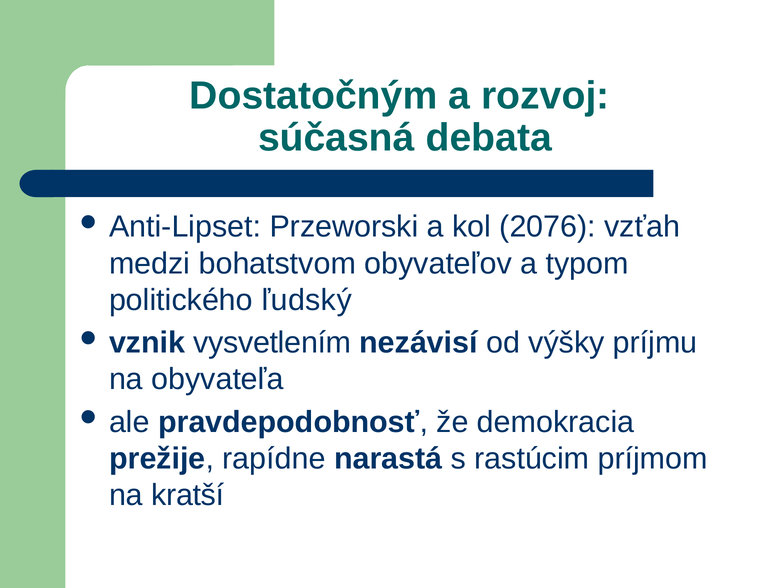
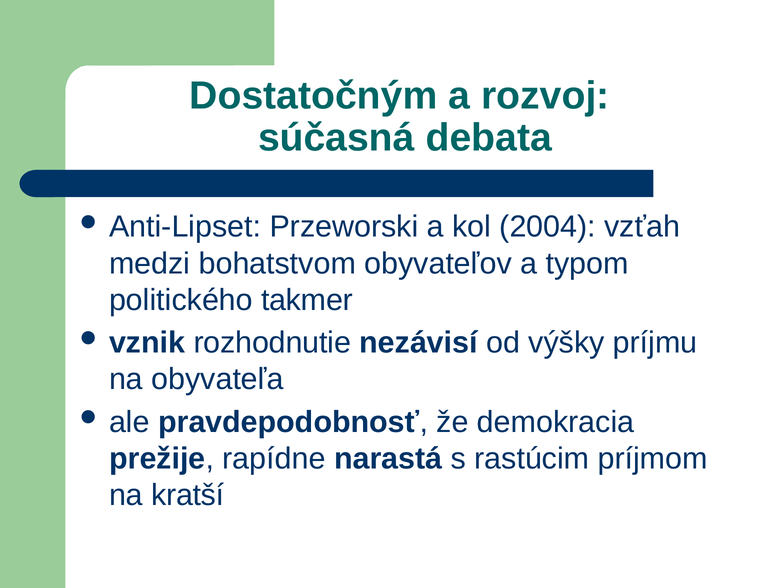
2076: 2076 -> 2004
ľudský: ľudský -> takmer
vysvetlením: vysvetlením -> rozhodnutie
